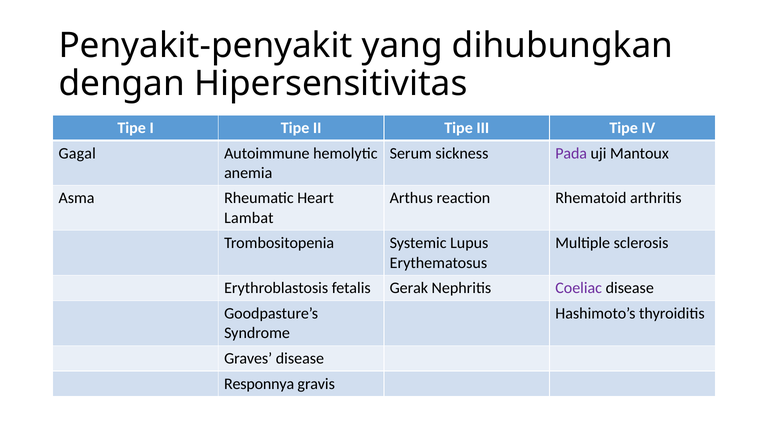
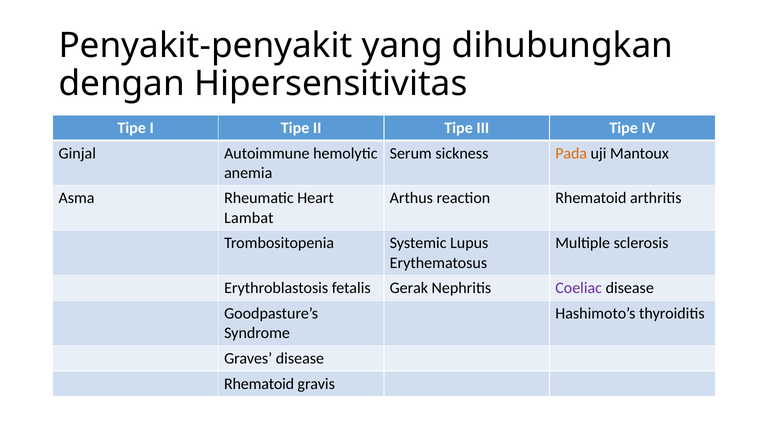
Gagal: Gagal -> Ginjal
Pada colour: purple -> orange
Responnya at (259, 384): Responnya -> Rhematoid
